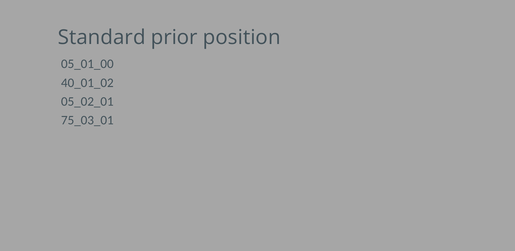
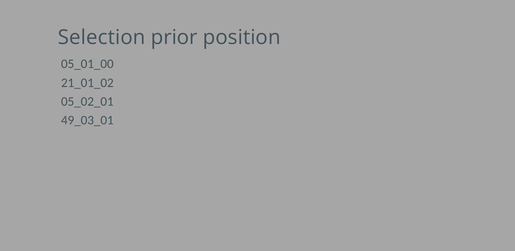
Standard: Standard -> Selection
40_01_02: 40_01_02 -> 21_01_02
75_03_01: 75_03_01 -> 49_03_01
